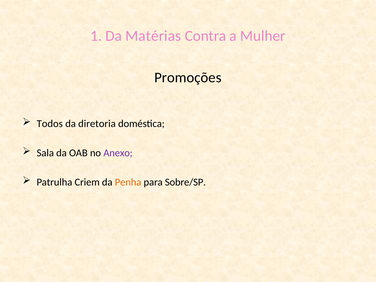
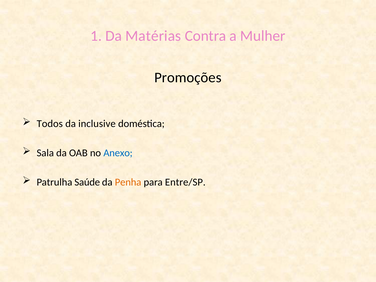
diretoria: diretoria -> inclusive
Anexo colour: purple -> blue
Criem: Criem -> Saúde
Sobre/SP: Sobre/SP -> Entre/SP
